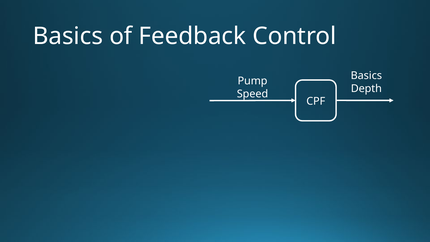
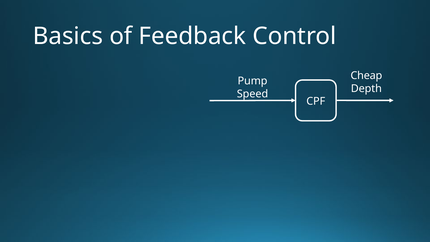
Basics at (366, 76): Basics -> Cheap
